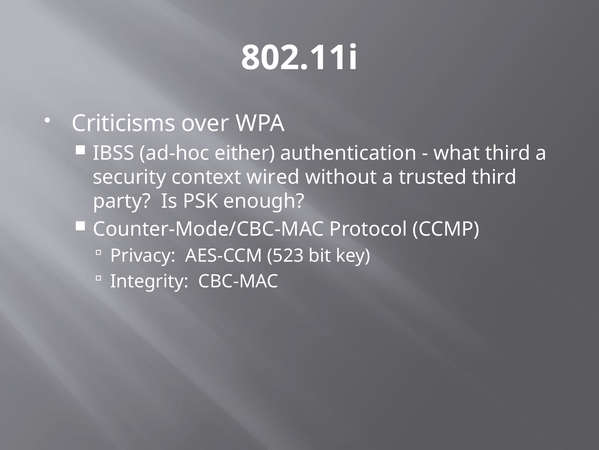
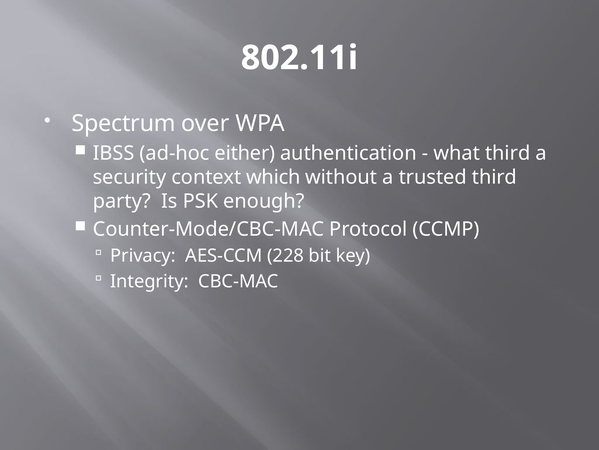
Criticisms: Criticisms -> Spectrum
wired: wired -> which
523: 523 -> 228
